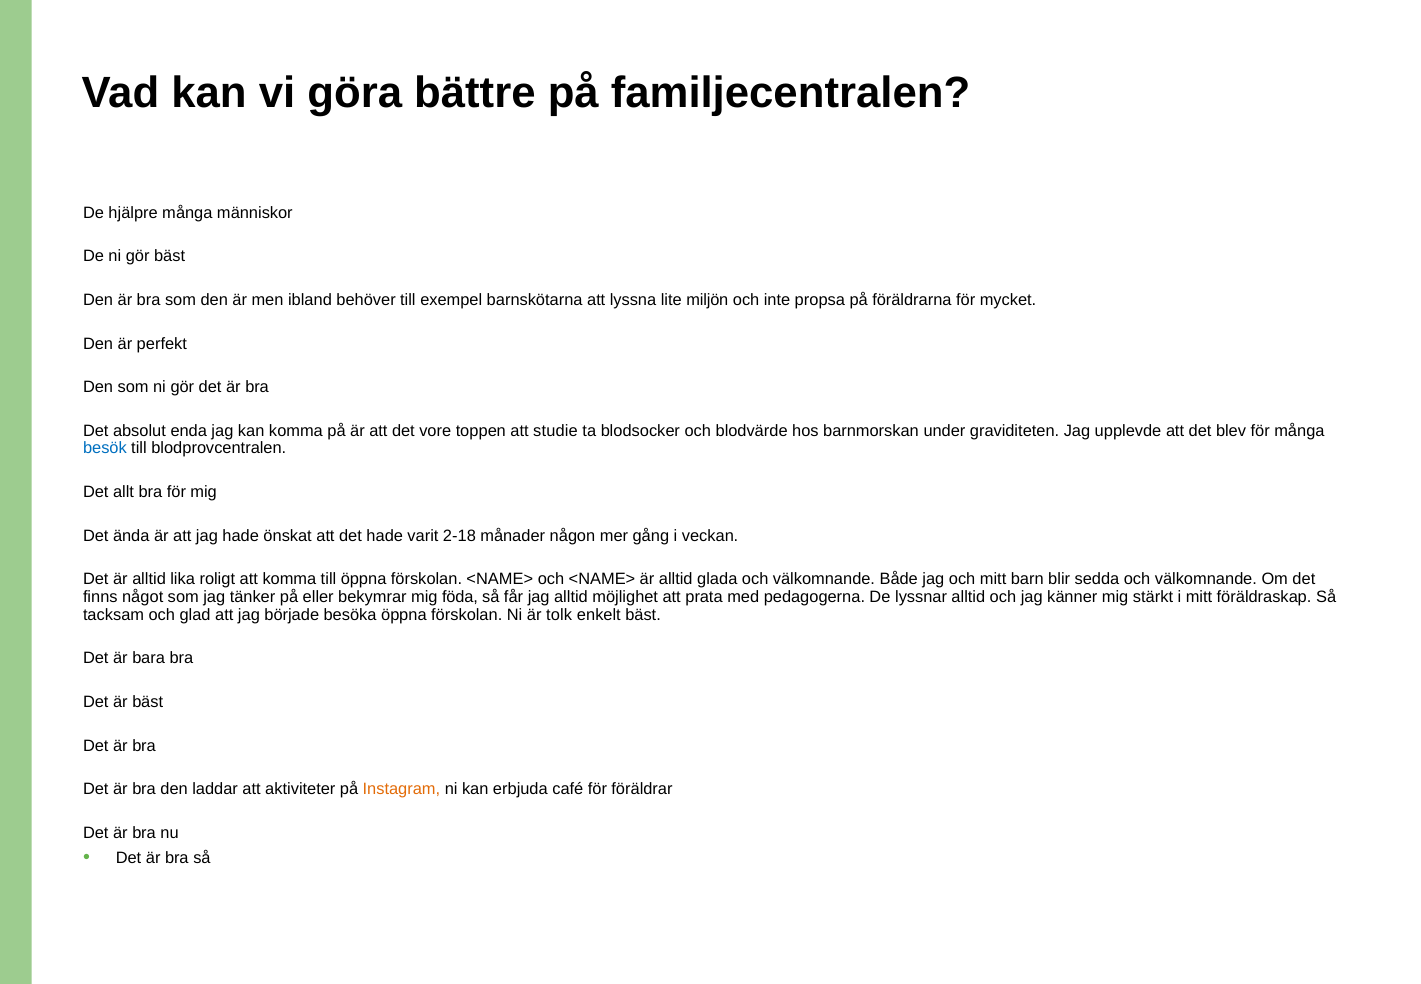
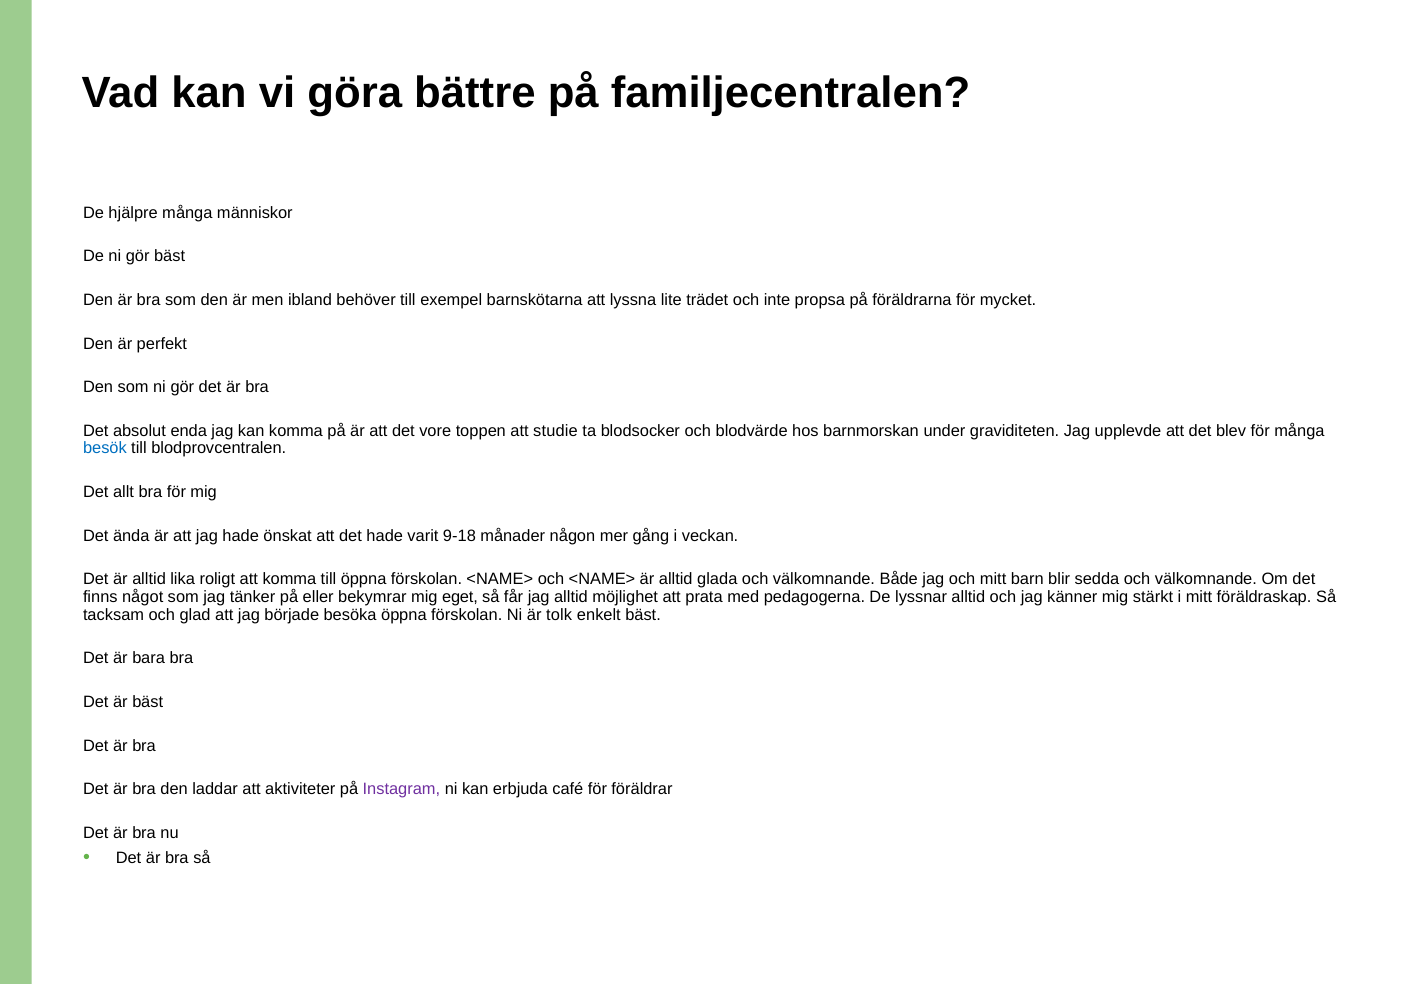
miljön: miljön -> trädet
2-18: 2-18 -> 9-18
föda: föda -> eget
Instagram colour: orange -> purple
